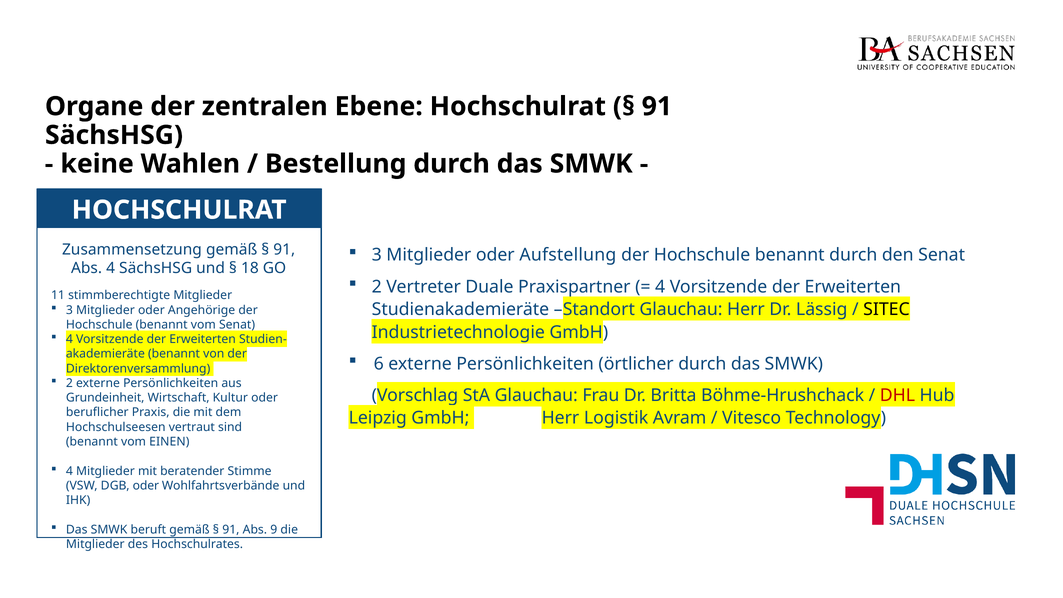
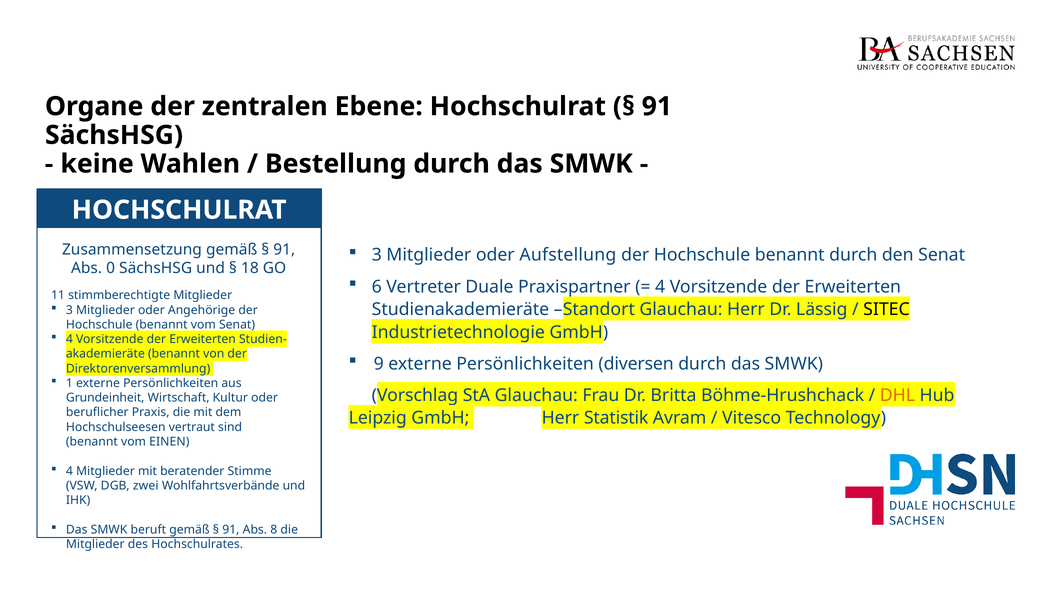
Abs 4: 4 -> 0
2 at (377, 287): 2 -> 6
6: 6 -> 9
örtlicher: örtlicher -> diversen
2 at (69, 383): 2 -> 1
DHL colour: red -> orange
Logistik: Logistik -> Statistik
DGB oder: oder -> zwei
9: 9 -> 8
